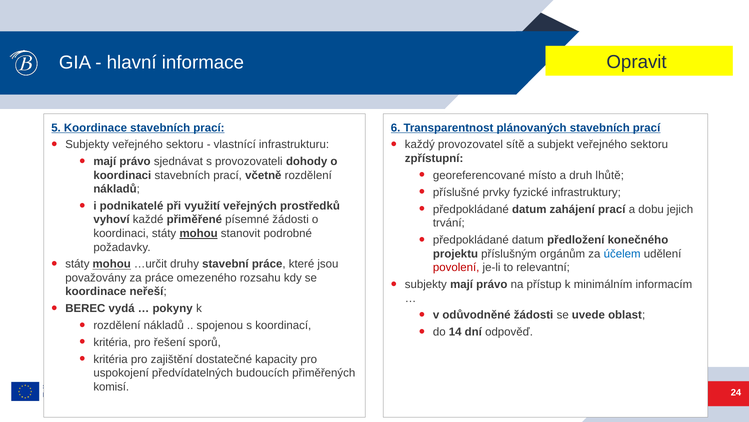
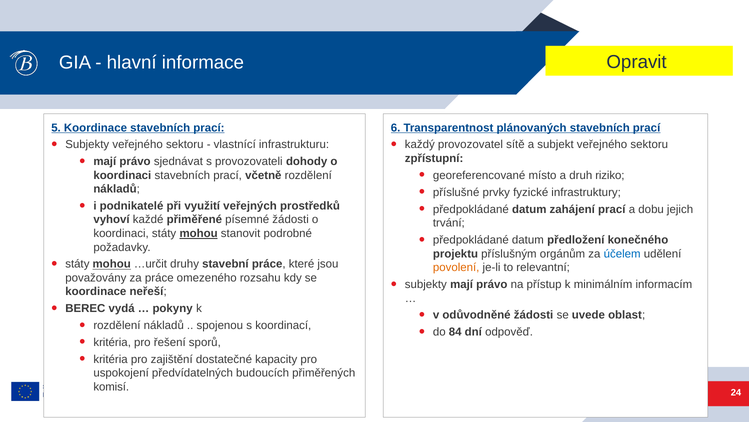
lhůtě: lhůtě -> riziko
povolení colour: red -> orange
14: 14 -> 84
